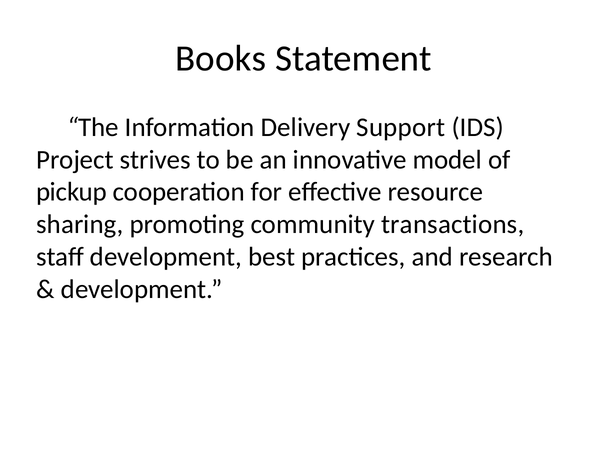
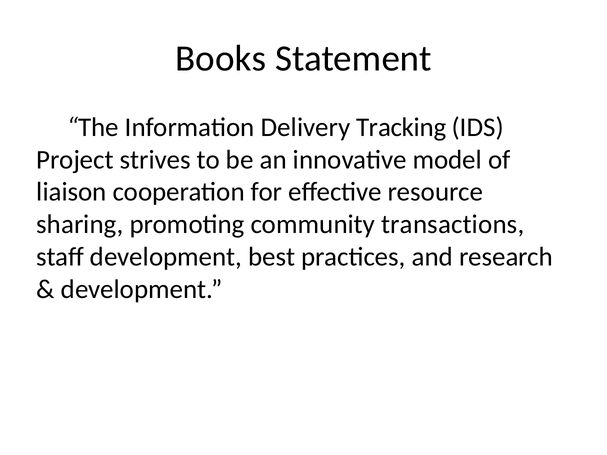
Support: Support -> Tracking
pickup: pickup -> liaison
